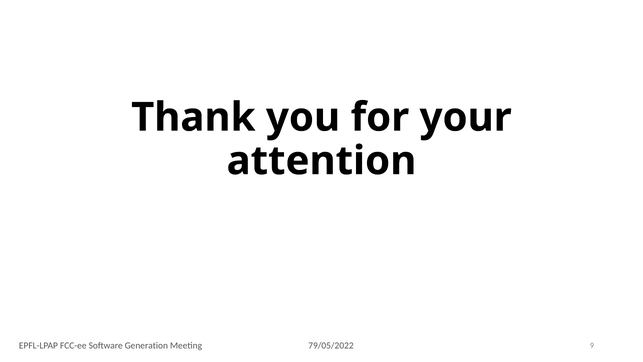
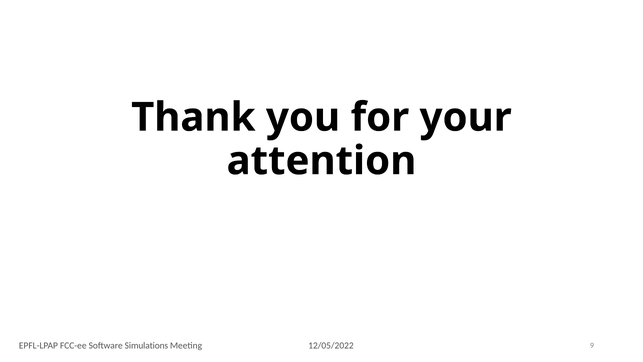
Generation: Generation -> Simulations
79/05/2022: 79/05/2022 -> 12/05/2022
